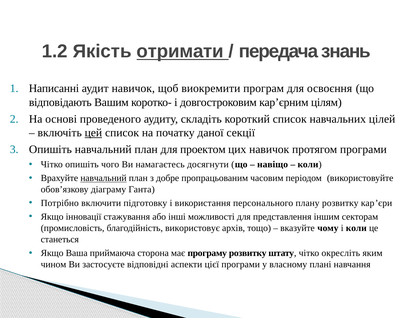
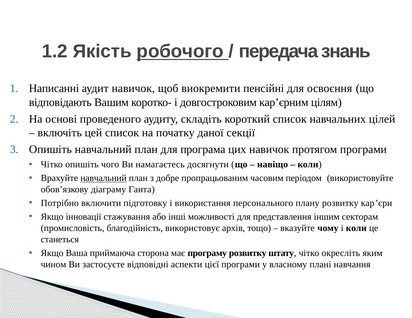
отримати: отримати -> робочого
програм: програм -> пенсійні
цей underline: present -> none
проектом: проектом -> програма
